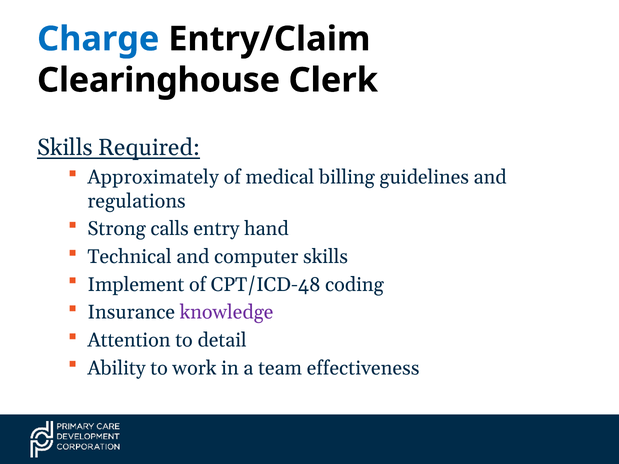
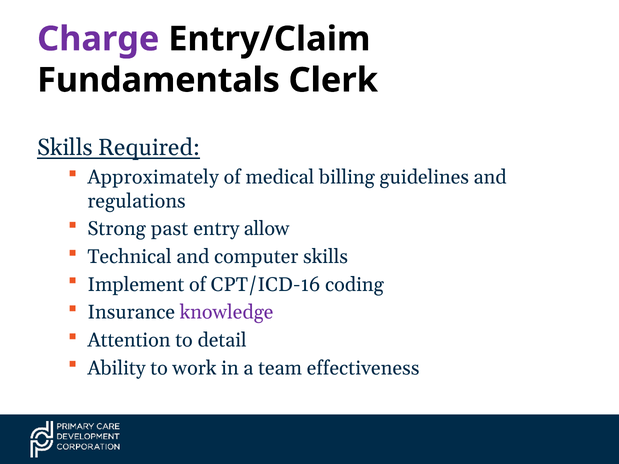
Charge colour: blue -> purple
Clearinghouse: Clearinghouse -> Fundamentals
calls: calls -> past
hand: hand -> allow
CPT/ICD-48: CPT/ICD-48 -> CPT/ICD-16
